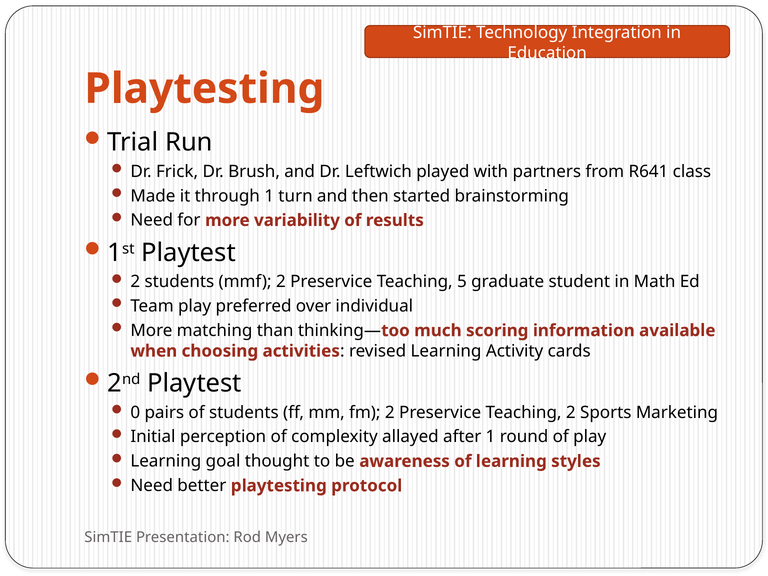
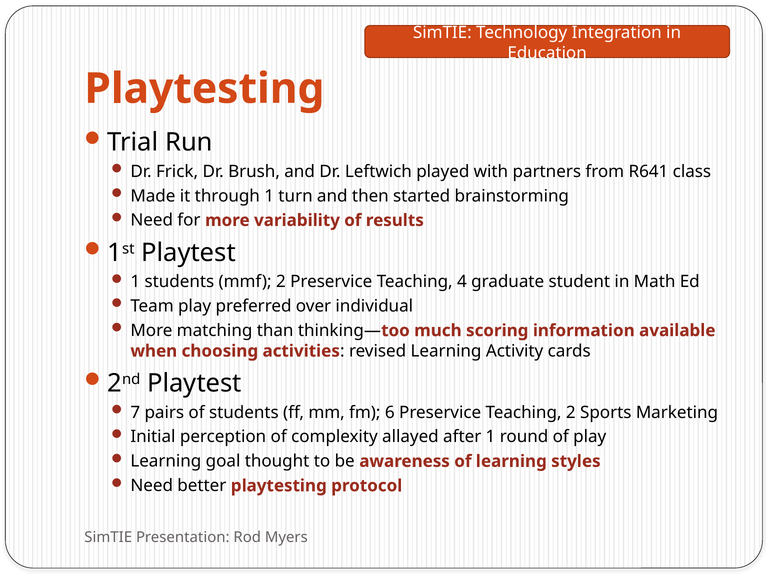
2 at (135, 282): 2 -> 1
5: 5 -> 4
0: 0 -> 7
fm 2: 2 -> 6
